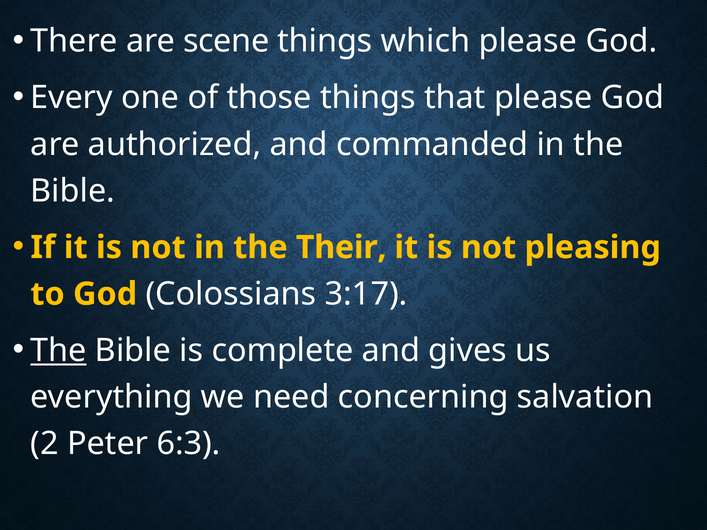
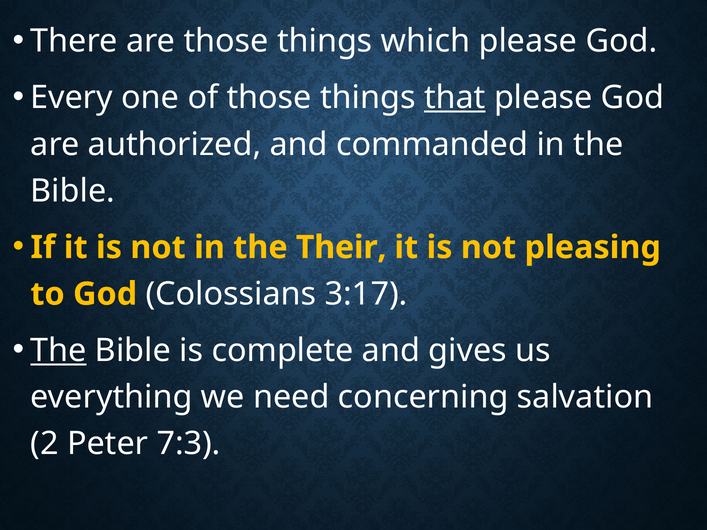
are scene: scene -> those
that underline: none -> present
6:3: 6:3 -> 7:3
